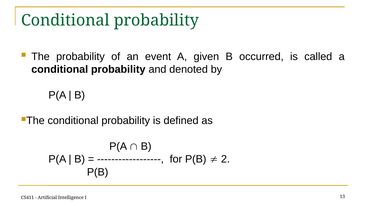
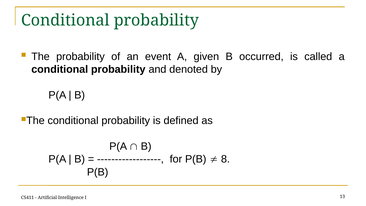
2: 2 -> 8
